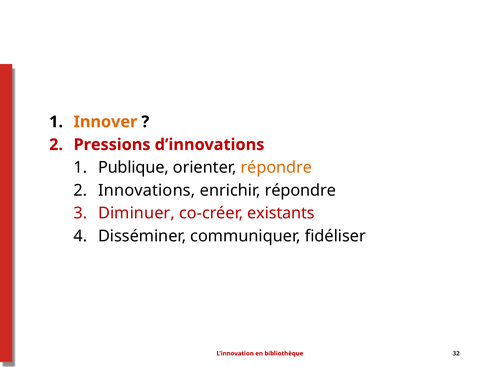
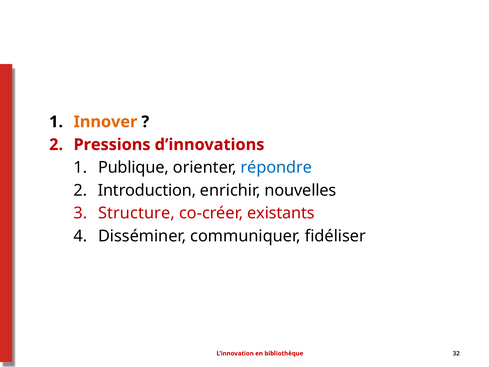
répondre at (276, 167) colour: orange -> blue
Innovations: Innovations -> Introduction
enrichir répondre: répondre -> nouvelles
Diminuer: Diminuer -> Structure
